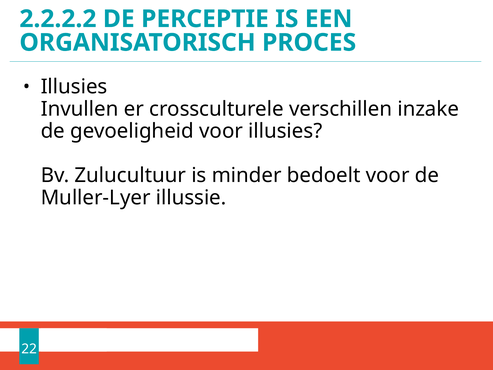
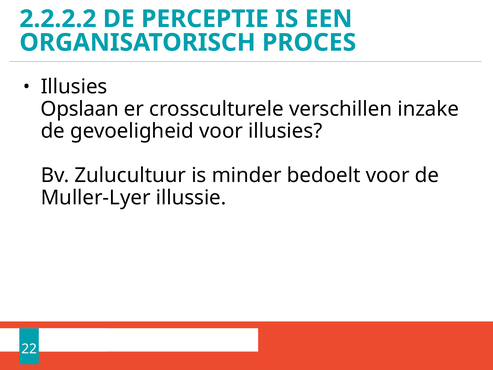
Invullen: Invullen -> Opslaan
